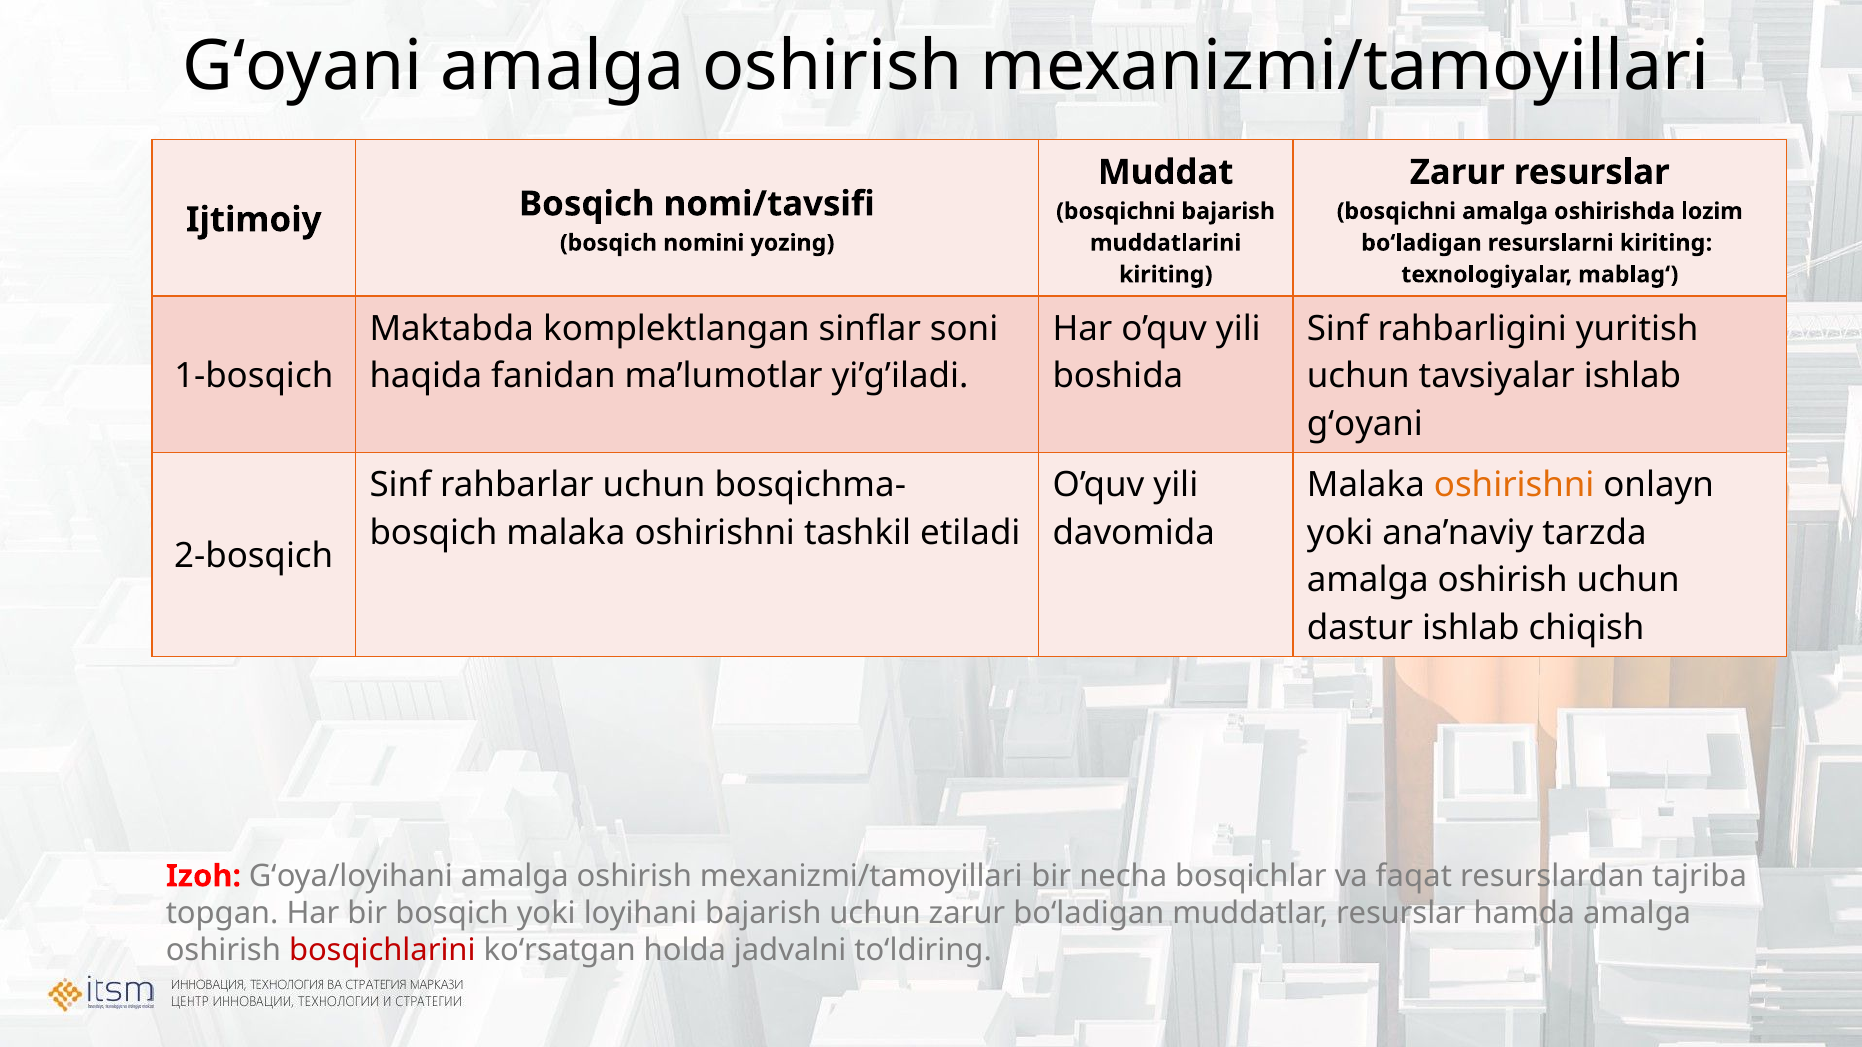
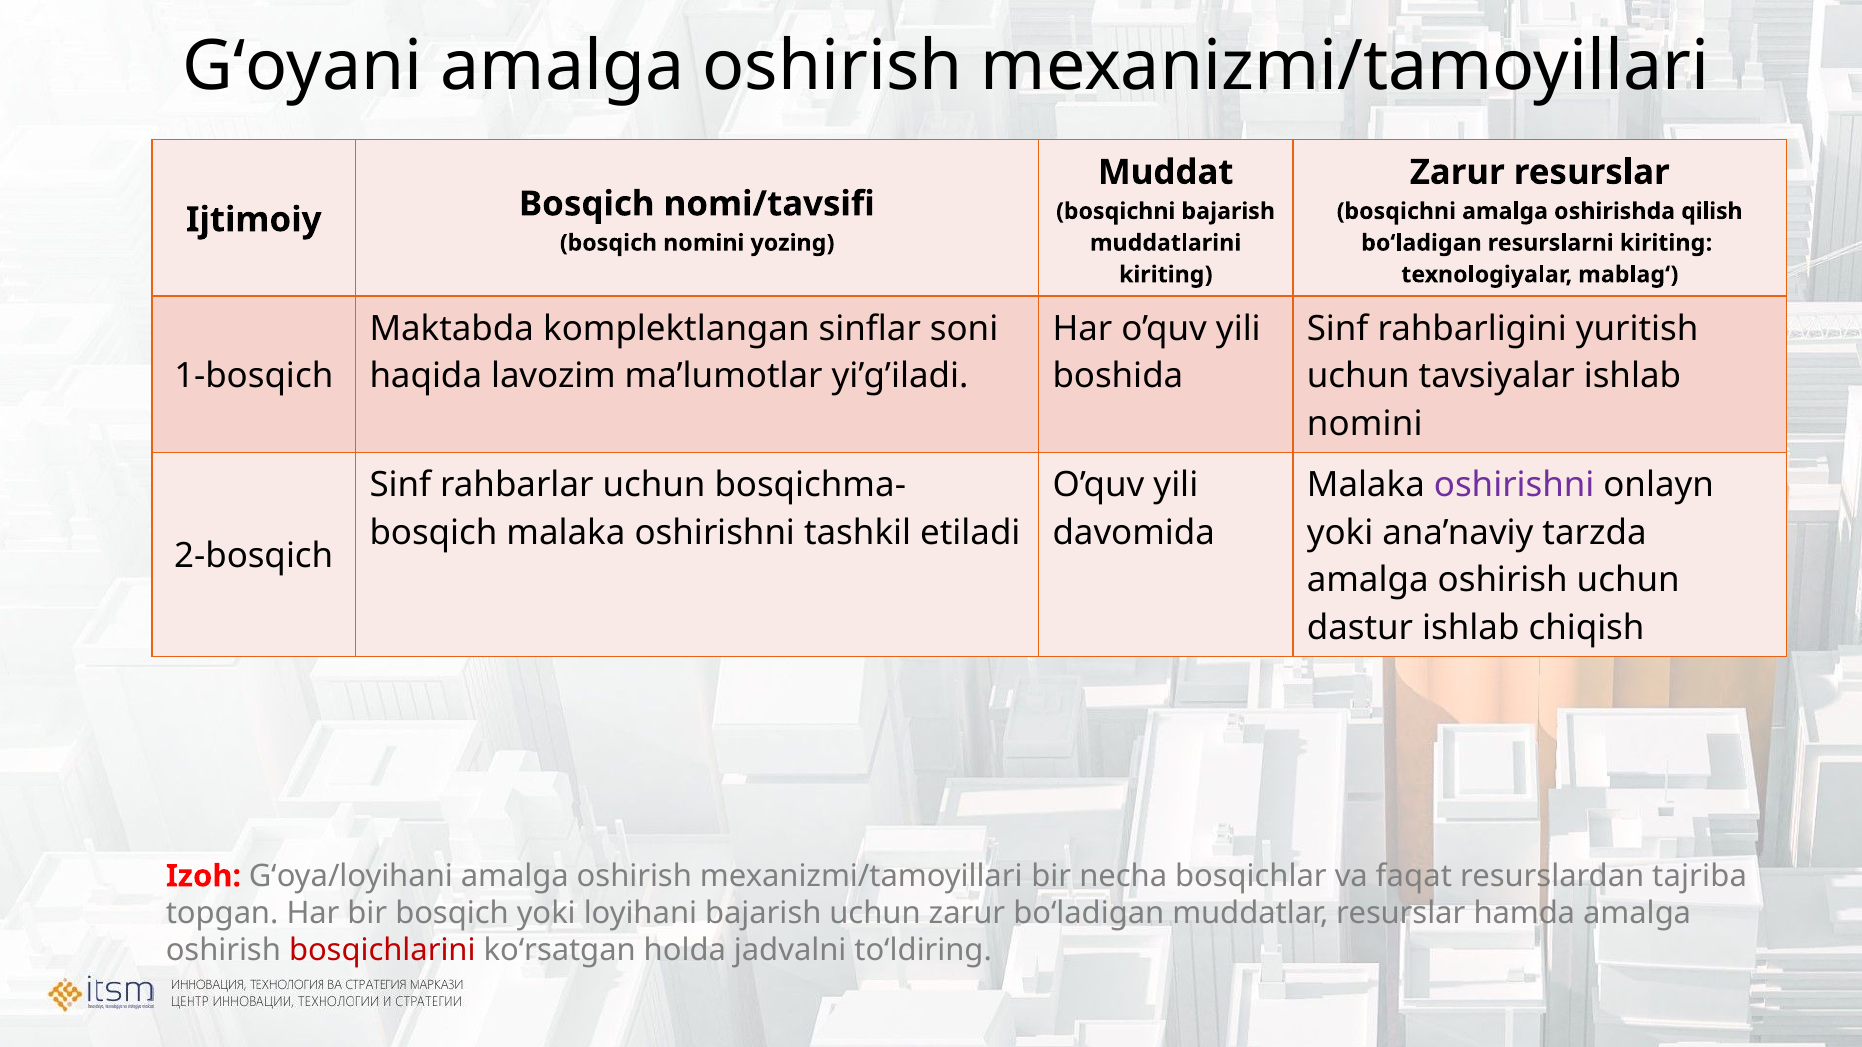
lozim: lozim -> qilish
fanidan: fanidan -> lavozim
gʻoyani at (1365, 424): gʻoyani -> nomini
oshirishni at (1514, 485) colour: orange -> purple
